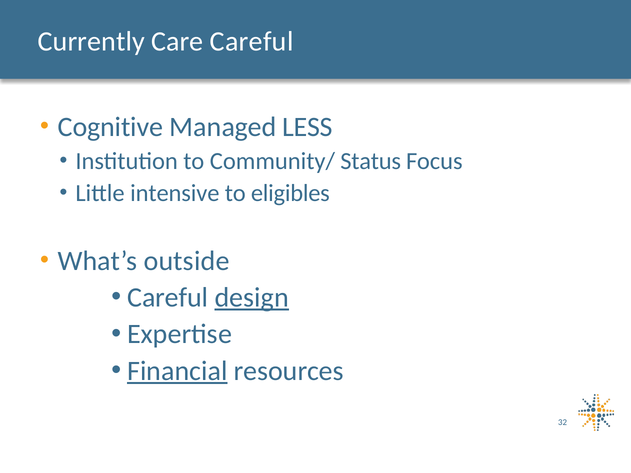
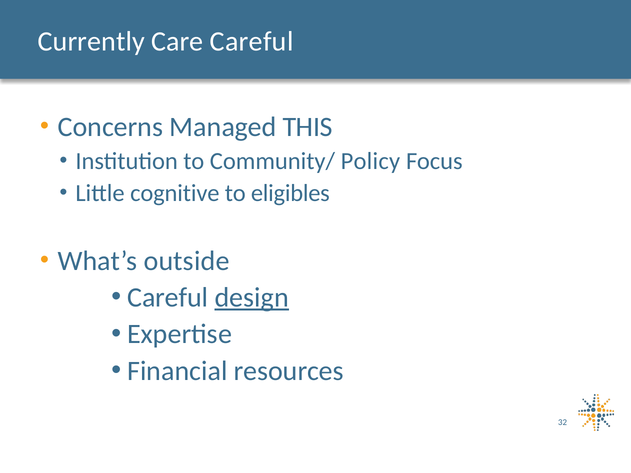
Cognitive: Cognitive -> Concerns
LESS: LESS -> THIS
Status: Status -> Policy
intensive: intensive -> cognitive
Financial underline: present -> none
